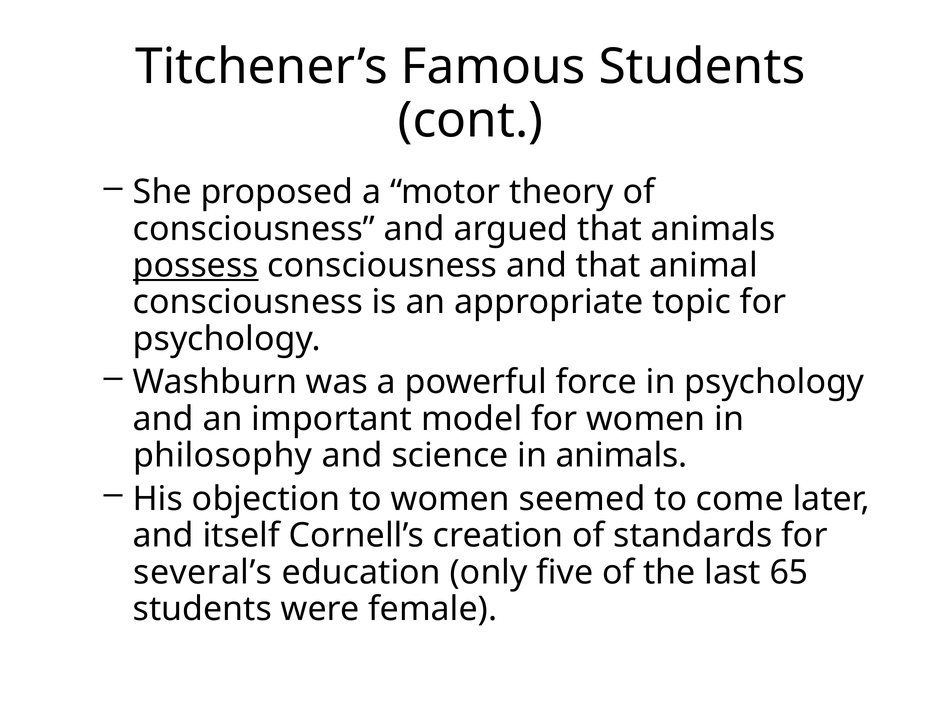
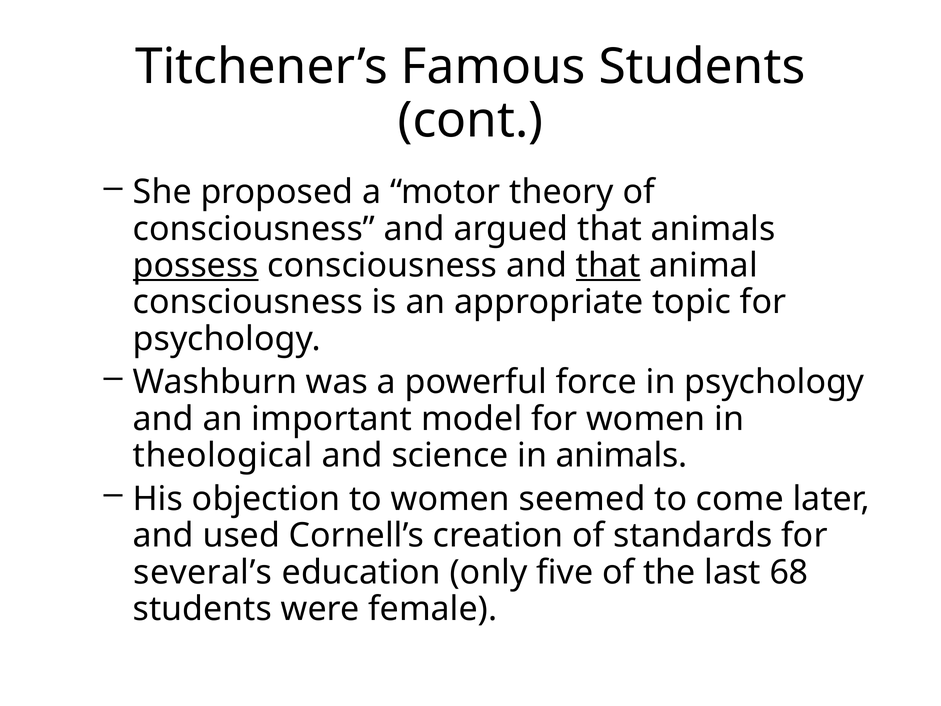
that at (608, 265) underline: none -> present
philosophy: philosophy -> theological
itself: itself -> used
65: 65 -> 68
